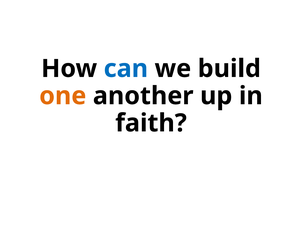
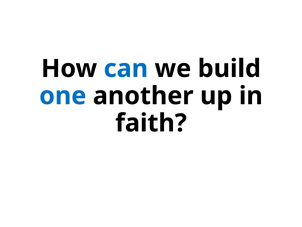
one colour: orange -> blue
